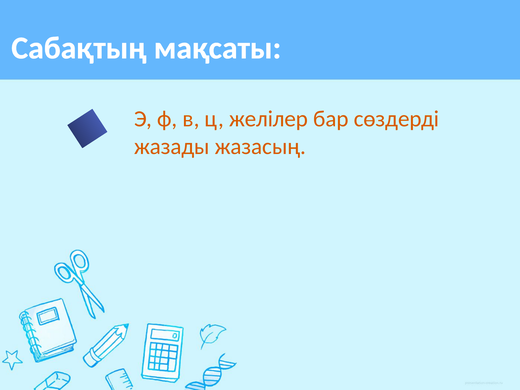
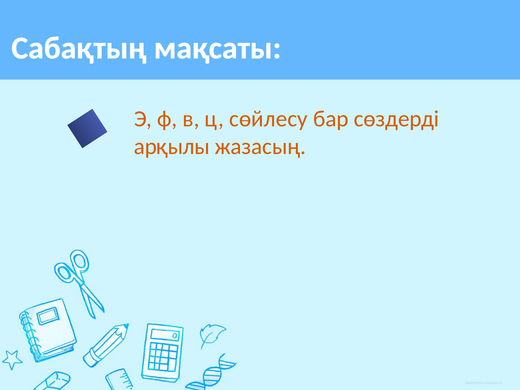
желілер: желілер -> сөйлесу
жазады: жазады -> арқылы
